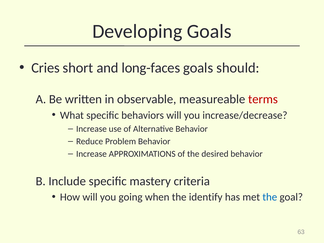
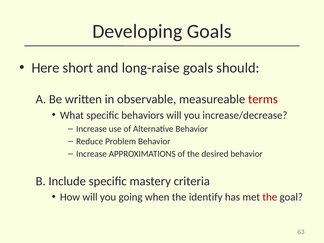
Cries: Cries -> Here
long-faces: long-faces -> long-raise
the at (270, 197) colour: blue -> red
